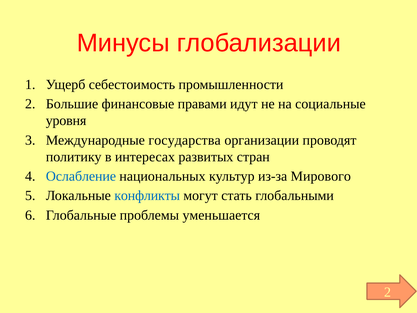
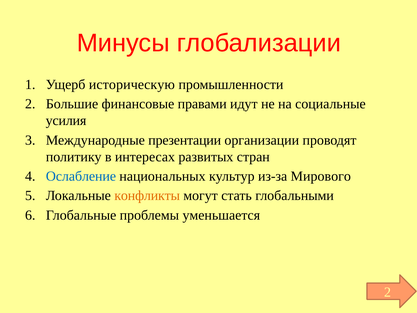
себестоимость: себестоимость -> историческую
уровня: уровня -> усилия
государства: государства -> презентации
конфликты colour: blue -> orange
